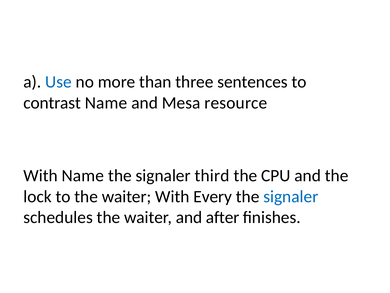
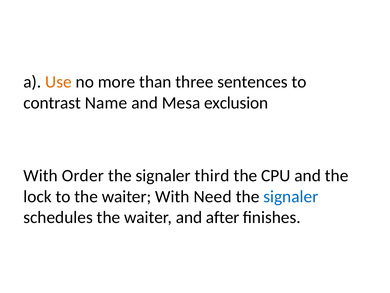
Use colour: blue -> orange
resource: resource -> exclusion
With Name: Name -> Order
Every: Every -> Need
